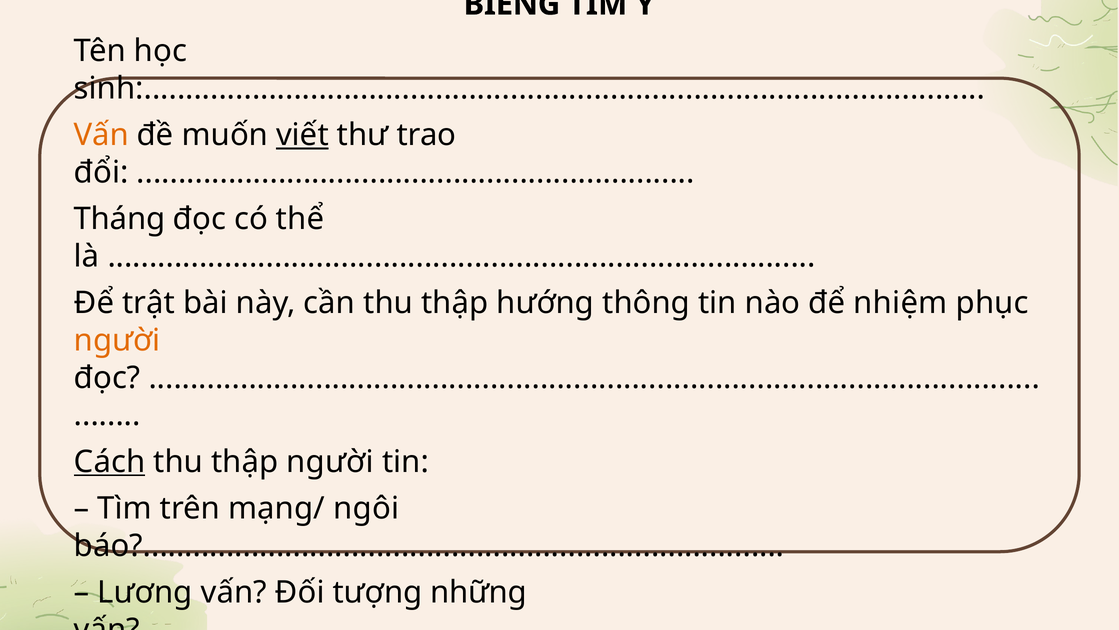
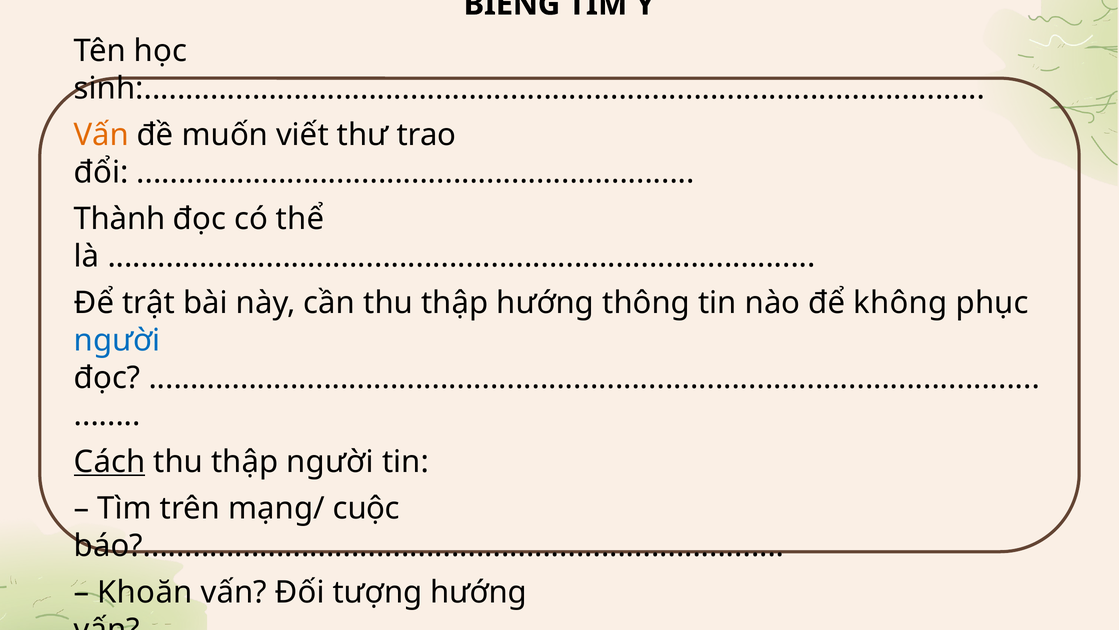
viết underline: present -> none
Tháng: Tháng -> Thành
nhiệm: nhiệm -> không
người at (117, 340) colour: orange -> blue
ngôi: ngôi -> cuộc
Lương: Lương -> Khoăn
tượng những: những -> hướng
